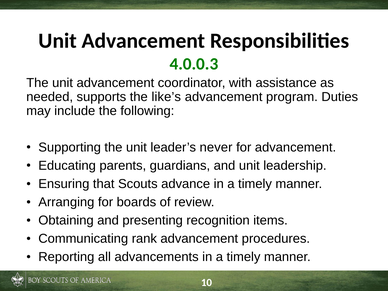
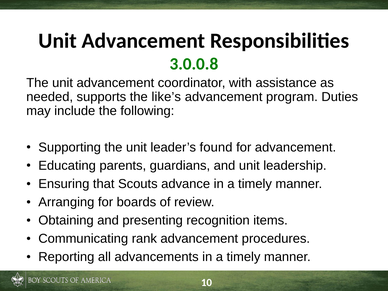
4.0.0.3: 4.0.0.3 -> 3.0.0.8
never: never -> found
